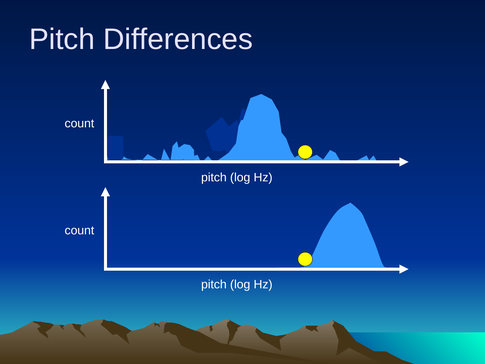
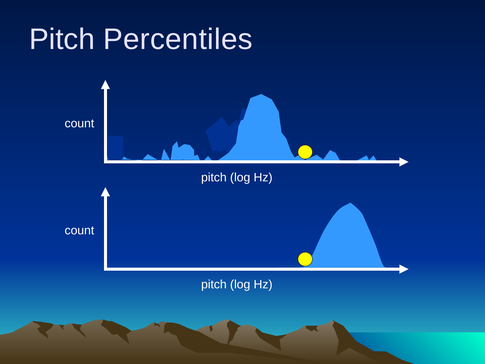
Differences: Differences -> Percentiles
